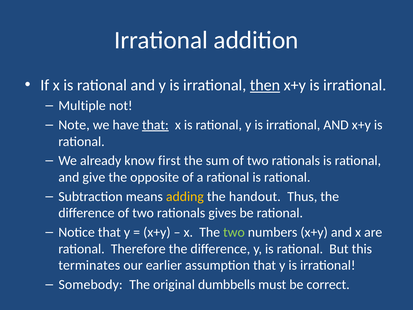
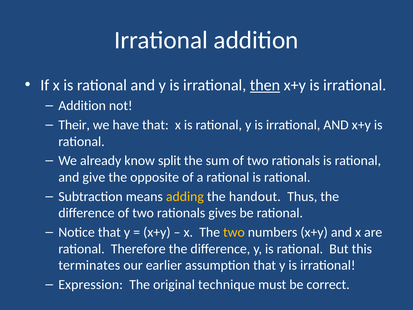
Multiple at (82, 106): Multiple -> Addition
Note: Note -> Their
that at (155, 125) underline: present -> none
first: first -> split
two at (234, 232) colour: light green -> yellow
Somebody: Somebody -> Expression
dumbbells: dumbbells -> technique
